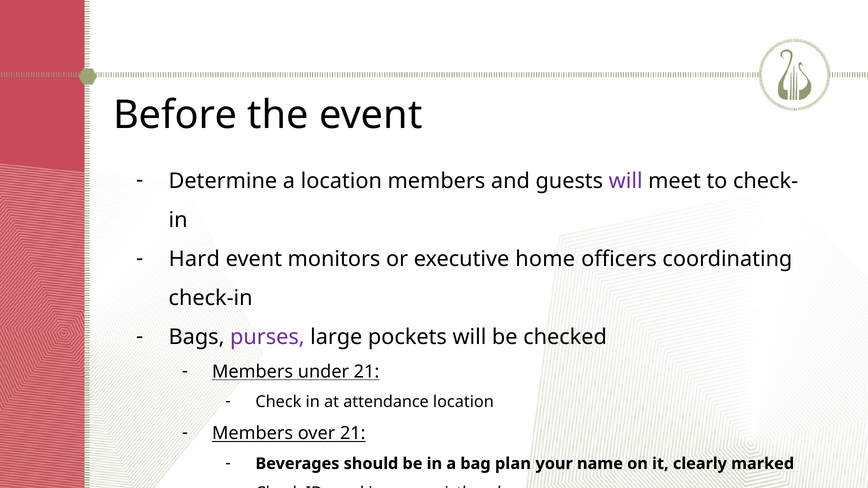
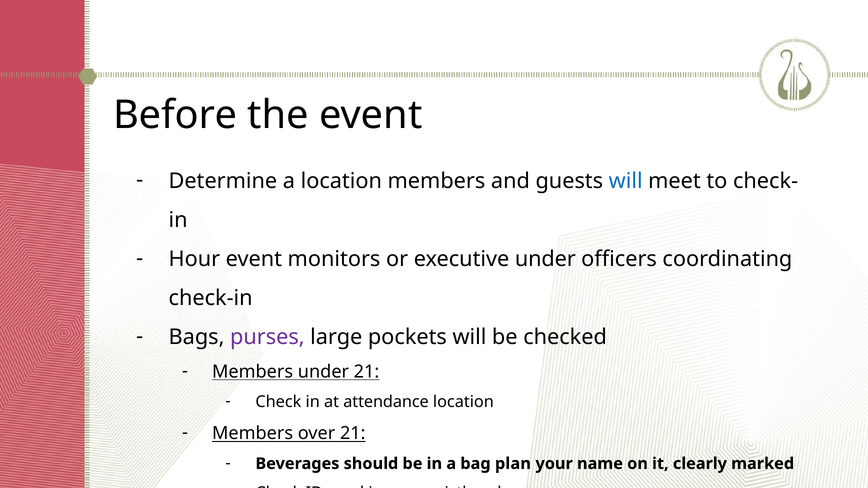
will at (626, 181) colour: purple -> blue
Hard: Hard -> Hour
executive home: home -> under
